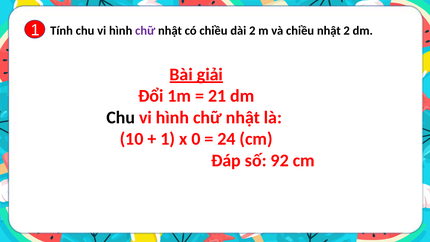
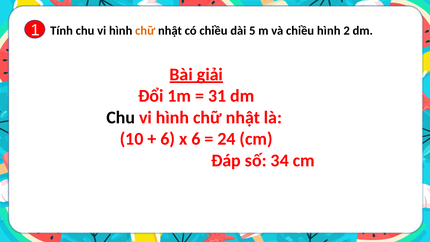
chữ at (145, 31) colour: purple -> orange
dài 2: 2 -> 5
chiều nhật: nhật -> hình
21: 21 -> 31
1 at (168, 139): 1 -> 6
x 0: 0 -> 6
92: 92 -> 34
